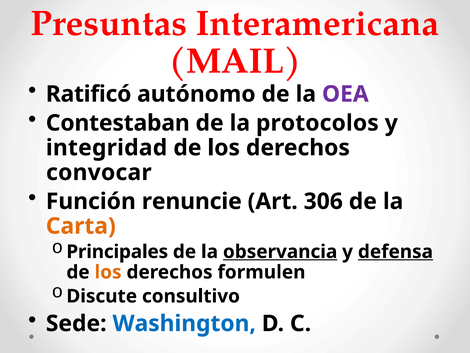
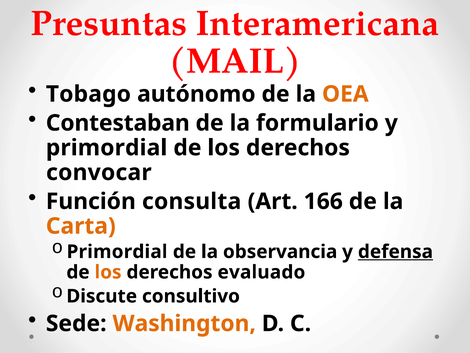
Ratificó: Ratificó -> Tobago
OEA colour: purple -> orange
protocolos: protocolos -> formulario
integridad at (107, 148): integridad -> primordial
renuncie: renuncie -> consulta
306: 306 -> 166
Principales at (117, 251): Principales -> Primordial
observancia underline: present -> none
formulen: formulen -> evaluado
Washington colour: blue -> orange
